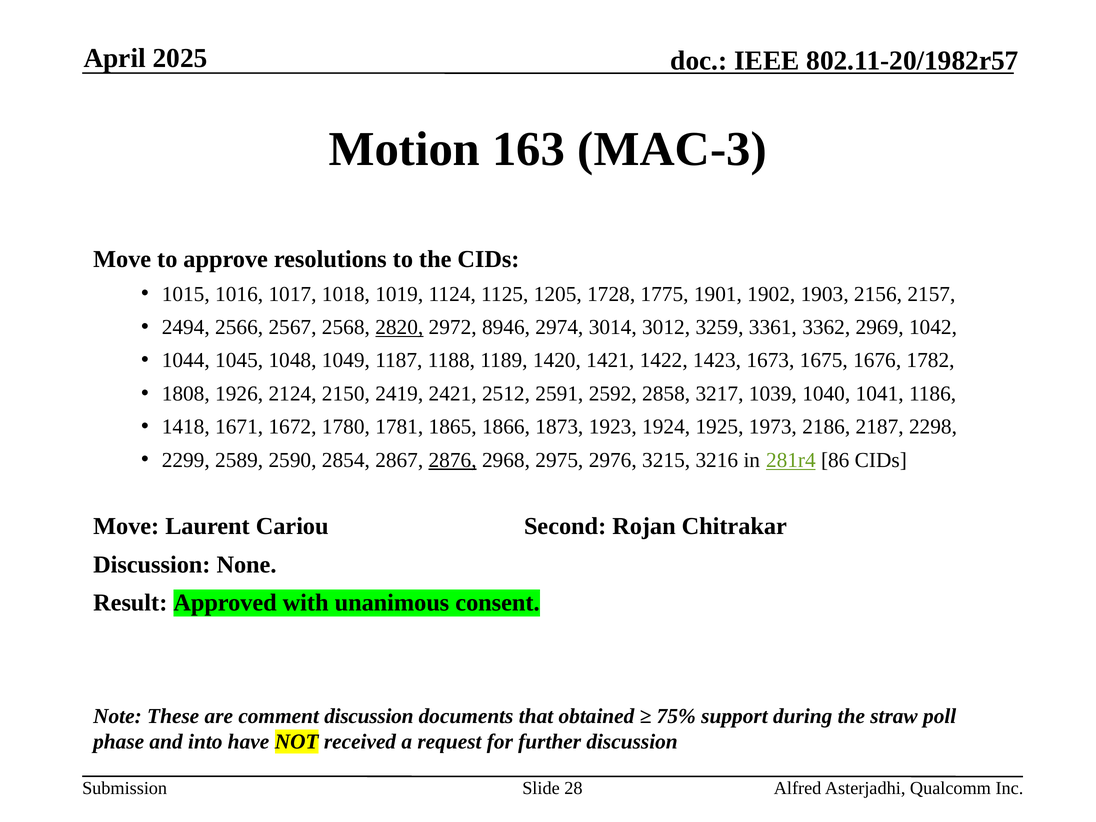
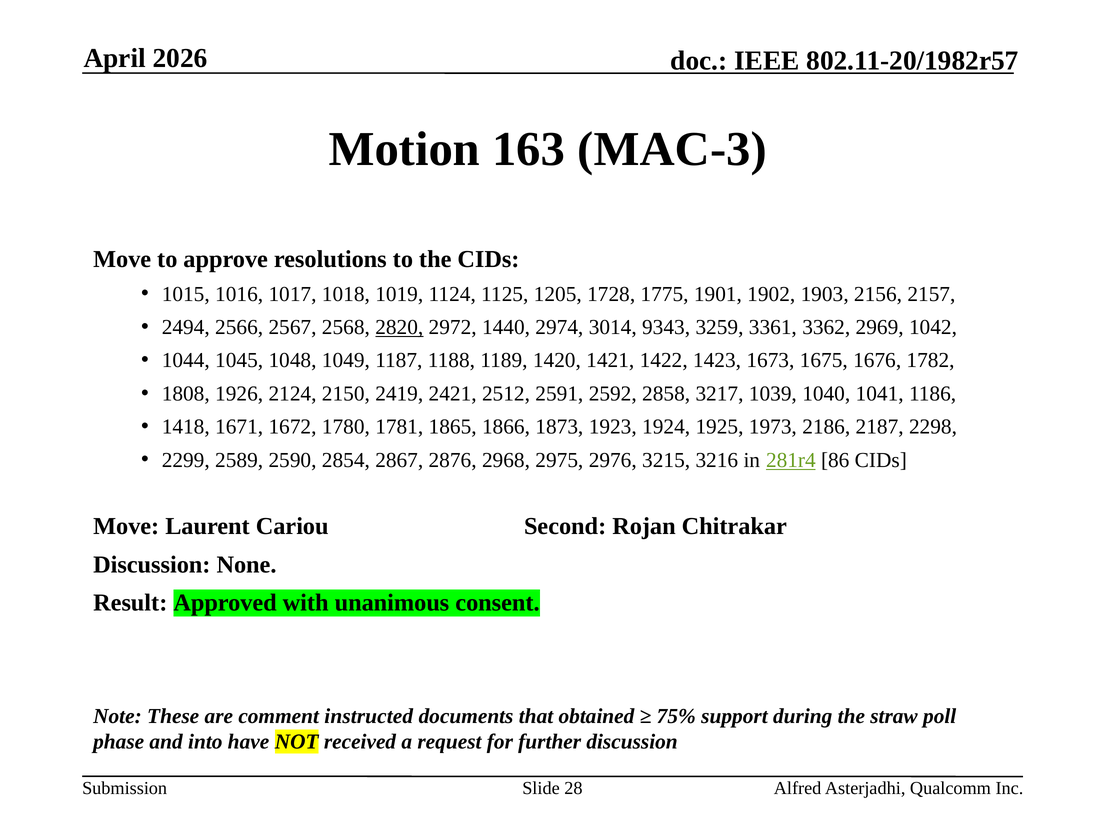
2025: 2025 -> 2026
8946: 8946 -> 1440
3012: 3012 -> 9343
2876 underline: present -> none
comment discussion: discussion -> instructed
